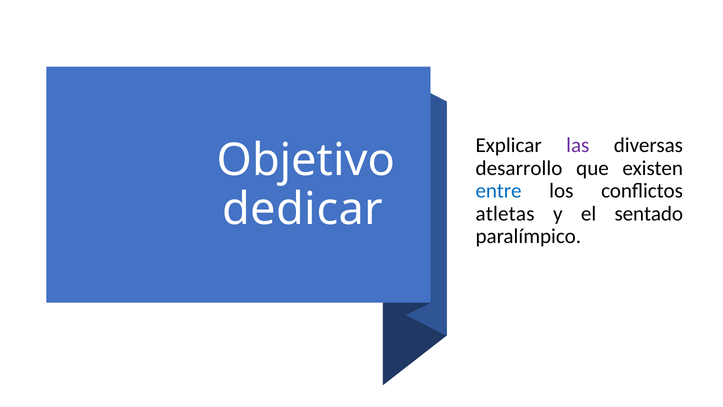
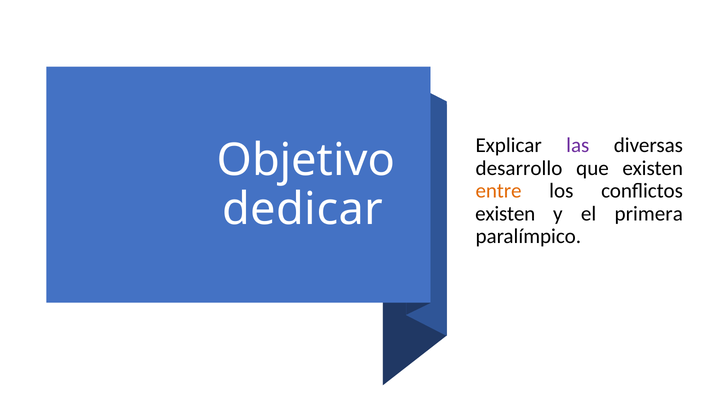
entre colour: blue -> orange
atletas at (505, 214): atletas -> existen
sentado: sentado -> primera
